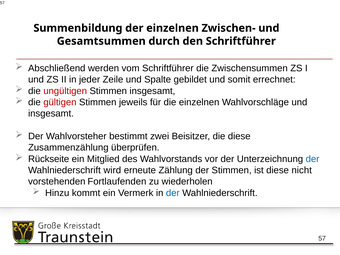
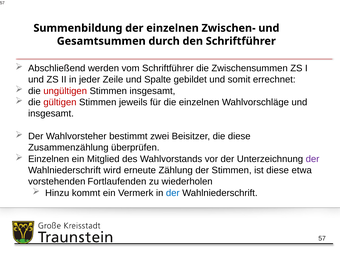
Rückseite at (49, 159): Rückseite -> Einzelnen
der at (313, 159) colour: blue -> purple
nicht: nicht -> etwa
